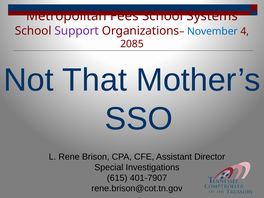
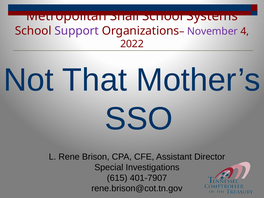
Fees: Fees -> Shall
November colour: blue -> purple
2085: 2085 -> 2022
